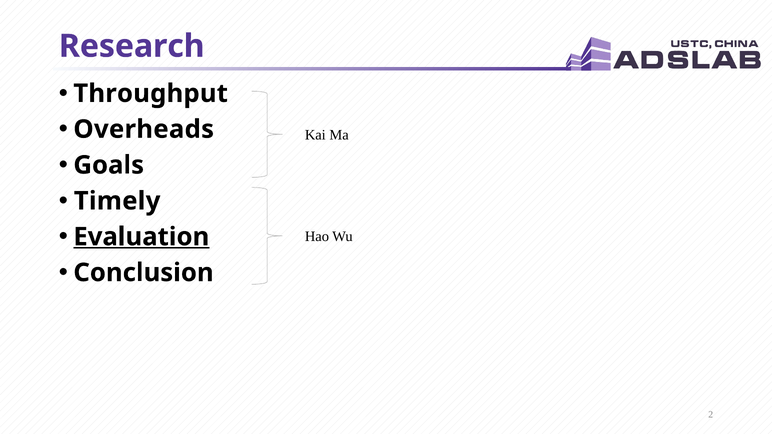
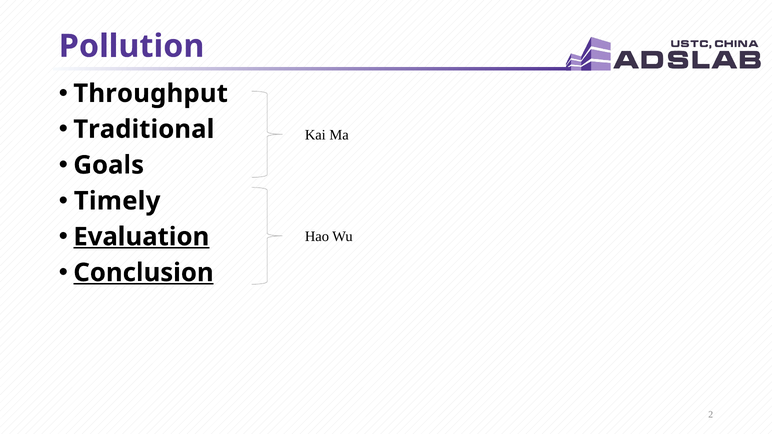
Research: Research -> Pollution
Overheads: Overheads -> Traditional
Conclusion underline: none -> present
